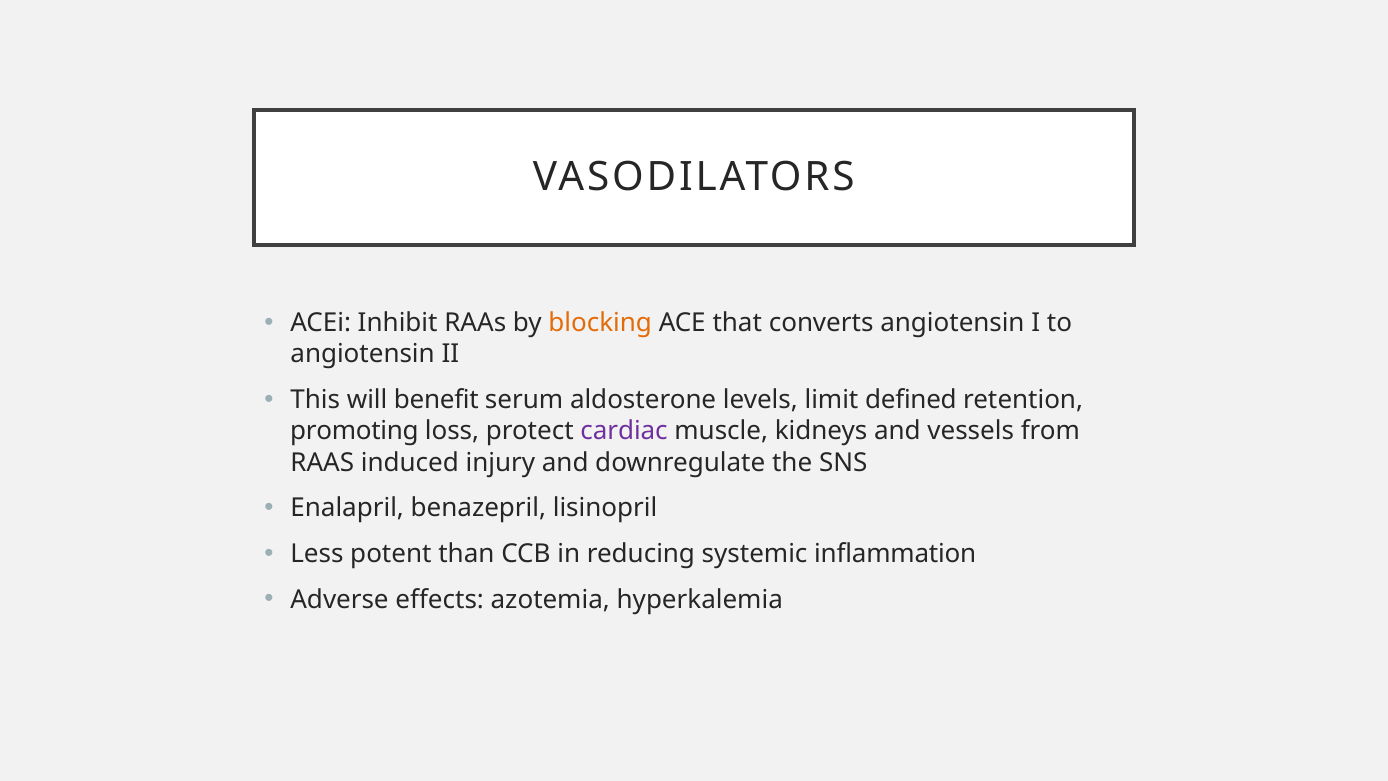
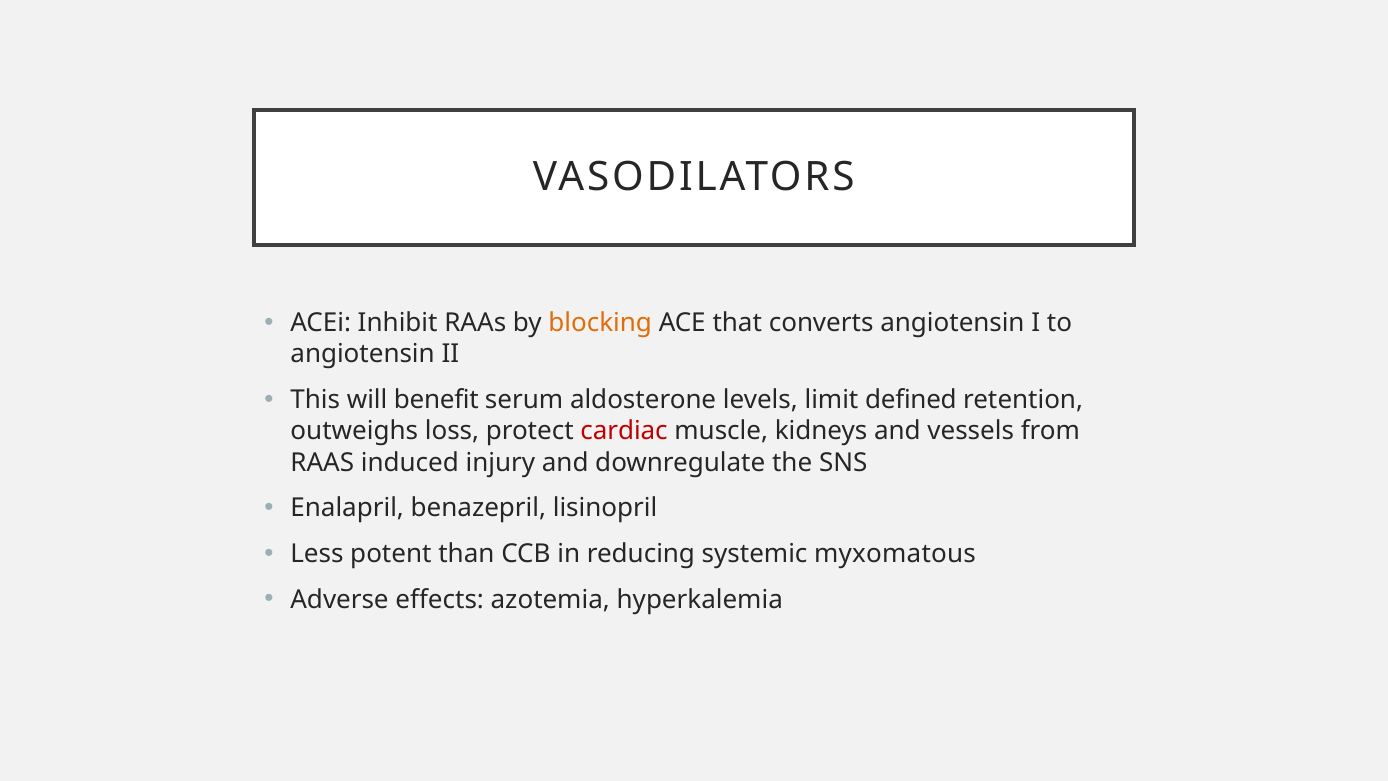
promoting: promoting -> outweighs
cardiac colour: purple -> red
inflammation: inflammation -> myxomatous
